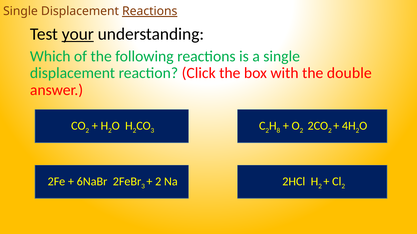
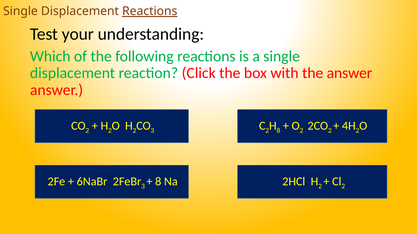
your underline: present -> none
the double: double -> answer
2 at (158, 182): 2 -> 8
